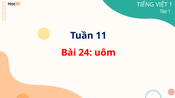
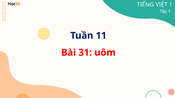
24: 24 -> 31
